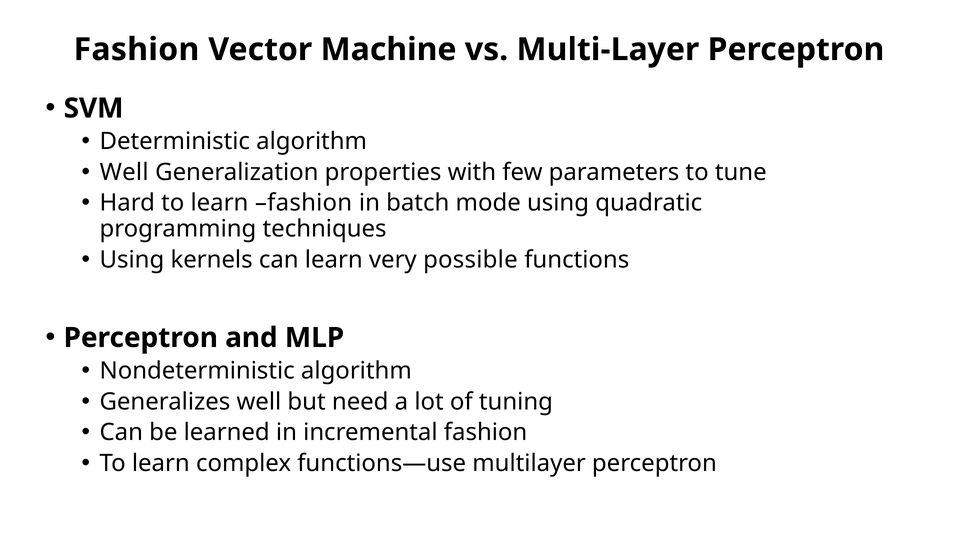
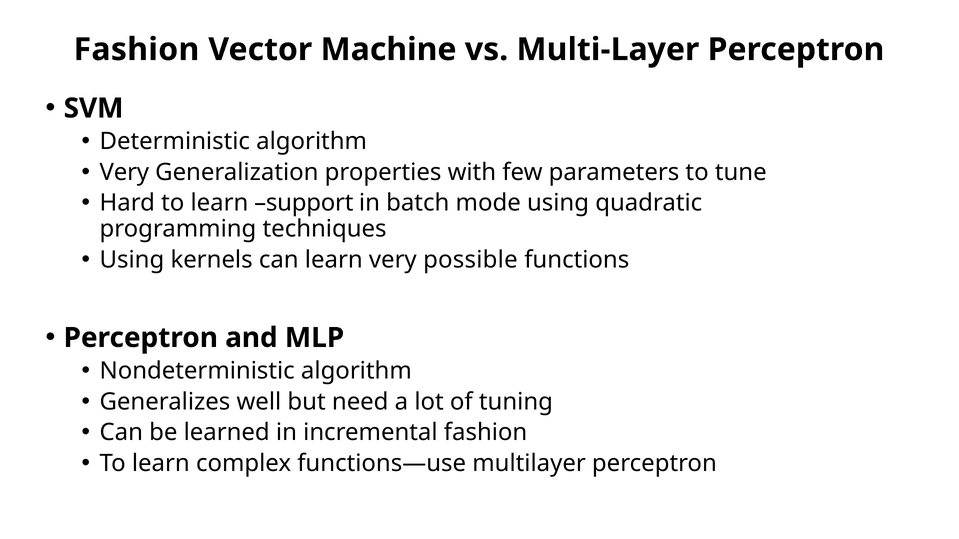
Well at (124, 172): Well -> Very
learn fashion: fashion -> support
